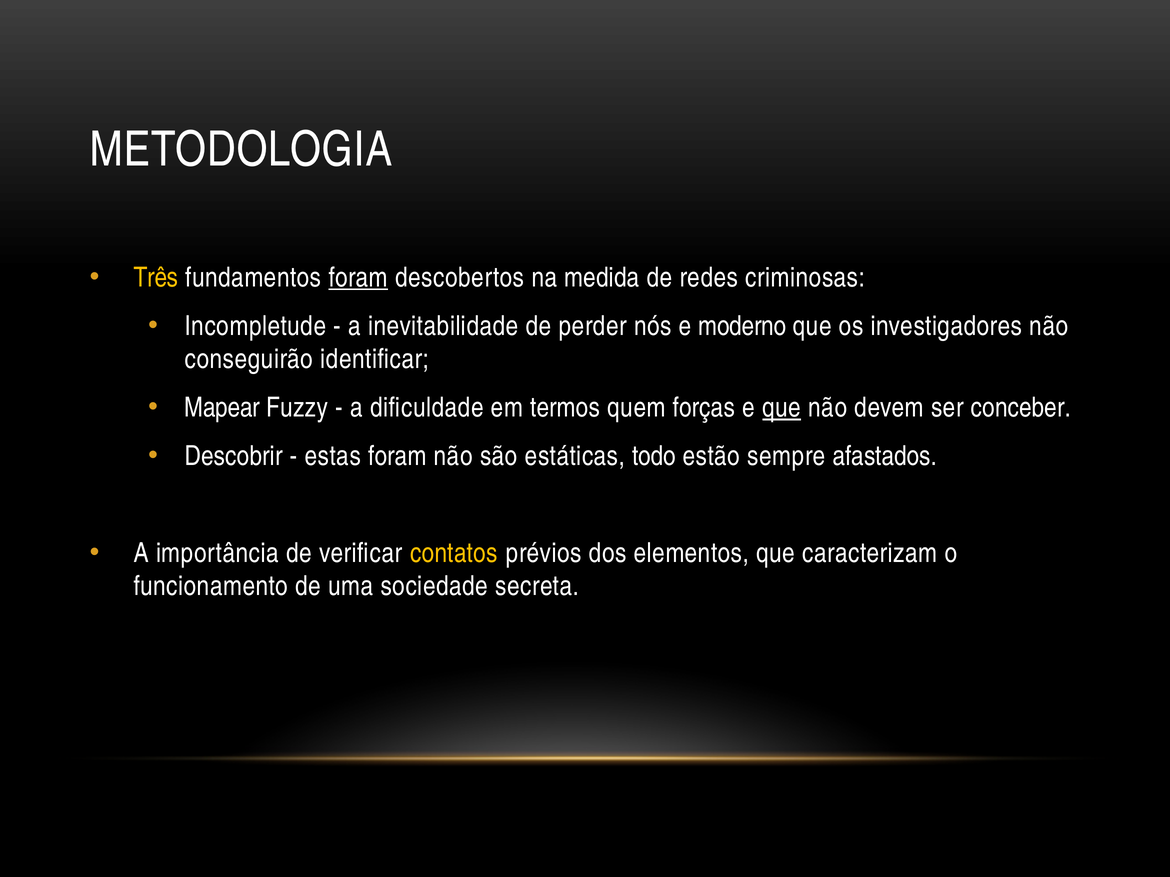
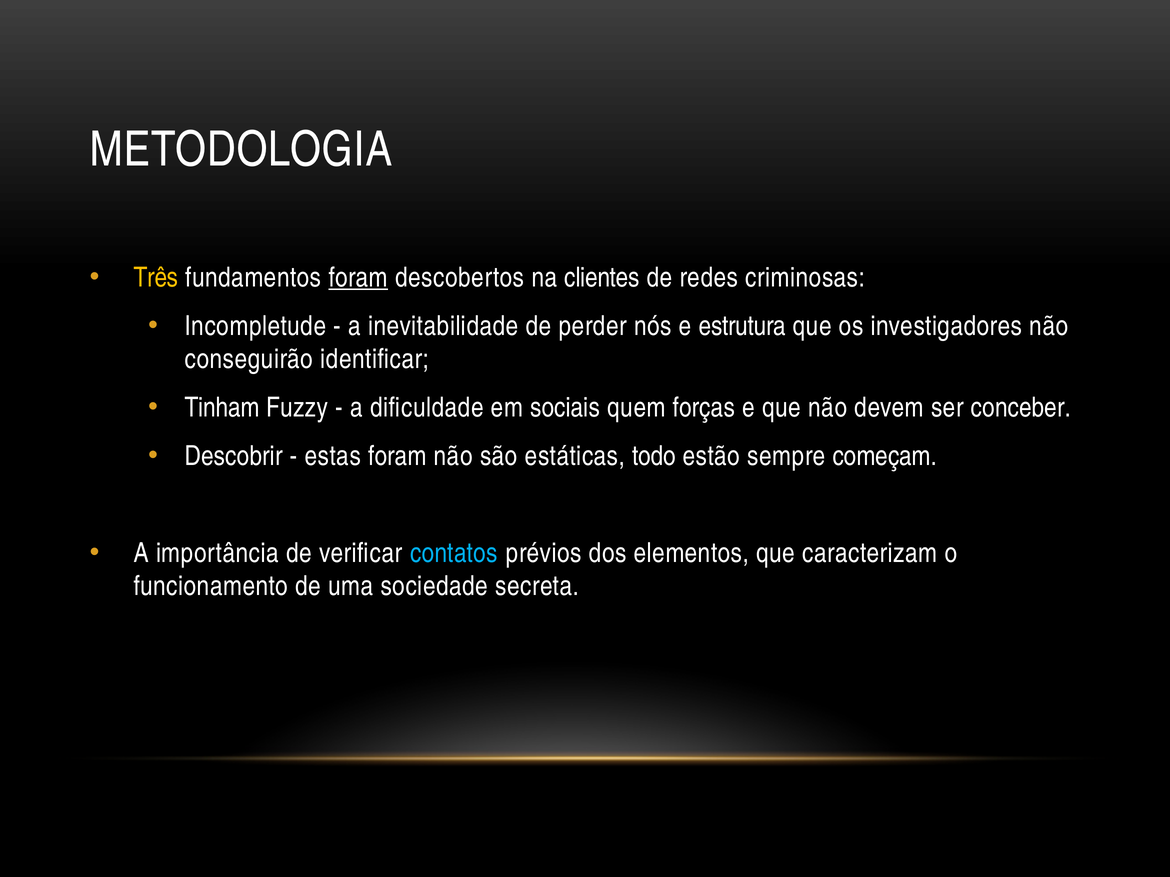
medida: medida -> clientes
moderno: moderno -> estrutura
Mapear: Mapear -> Tinham
termos: termos -> sociais
que at (782, 408) underline: present -> none
afastados: afastados -> começam
contatos colour: yellow -> light blue
